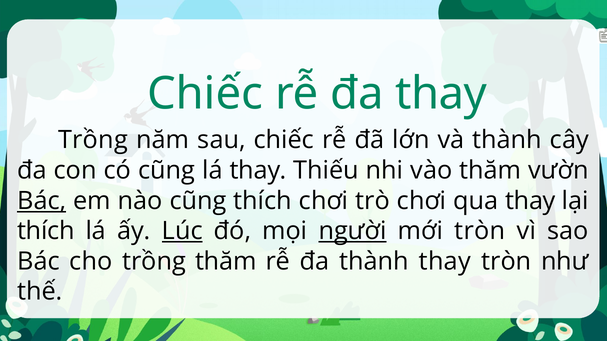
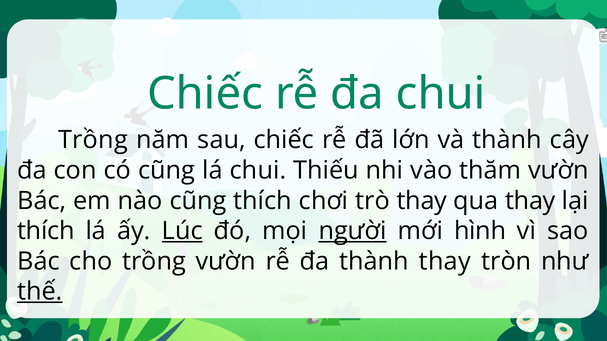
đa thay: thay -> chui
lá thay: thay -> chui
Bác at (42, 201) underline: present -> none
trò chơi: chơi -> thay
mới tròn: tròn -> hình
trồng thăm: thăm -> vườn
thế underline: none -> present
